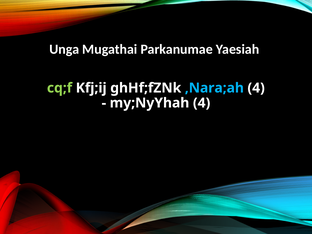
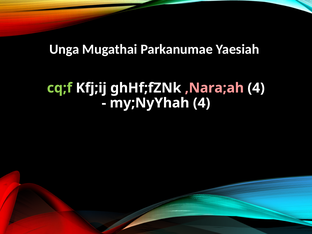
,Nara;ah colour: light blue -> pink
